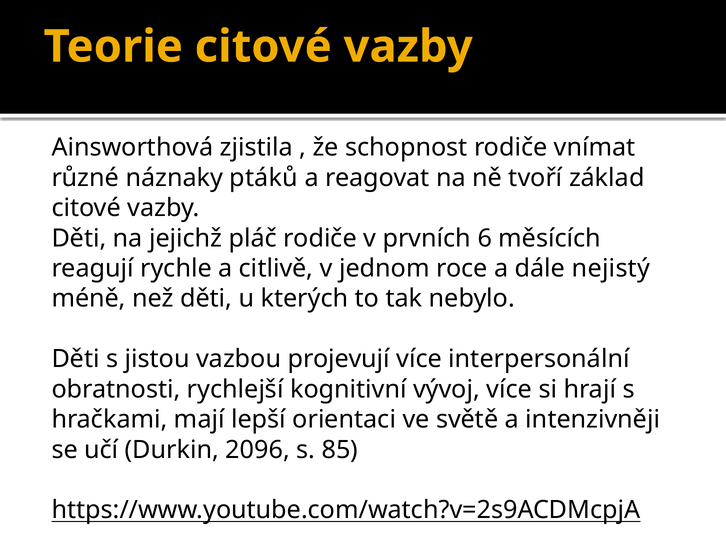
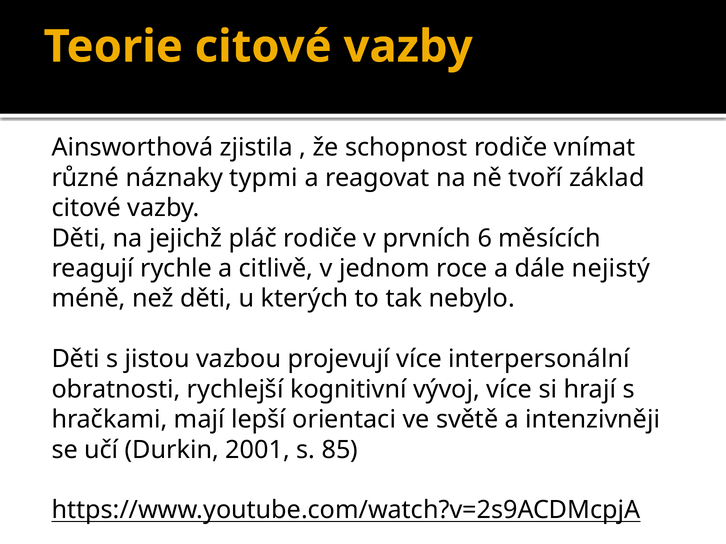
ptáků: ptáků -> typmi
2096: 2096 -> 2001
